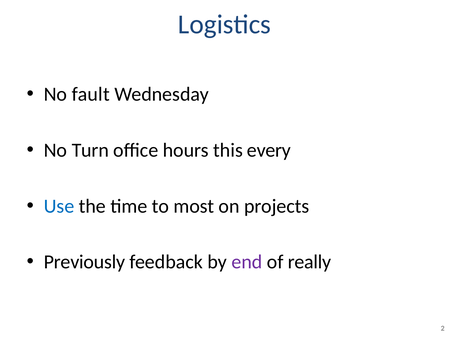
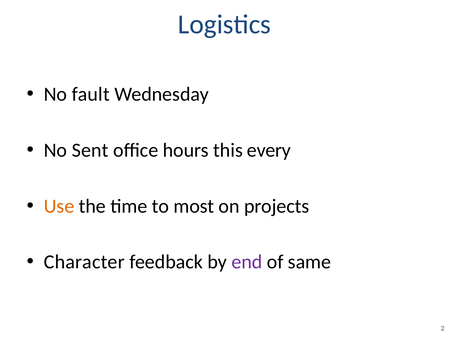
Turn: Turn -> Sent
Use colour: blue -> orange
Previously: Previously -> Character
really: really -> same
